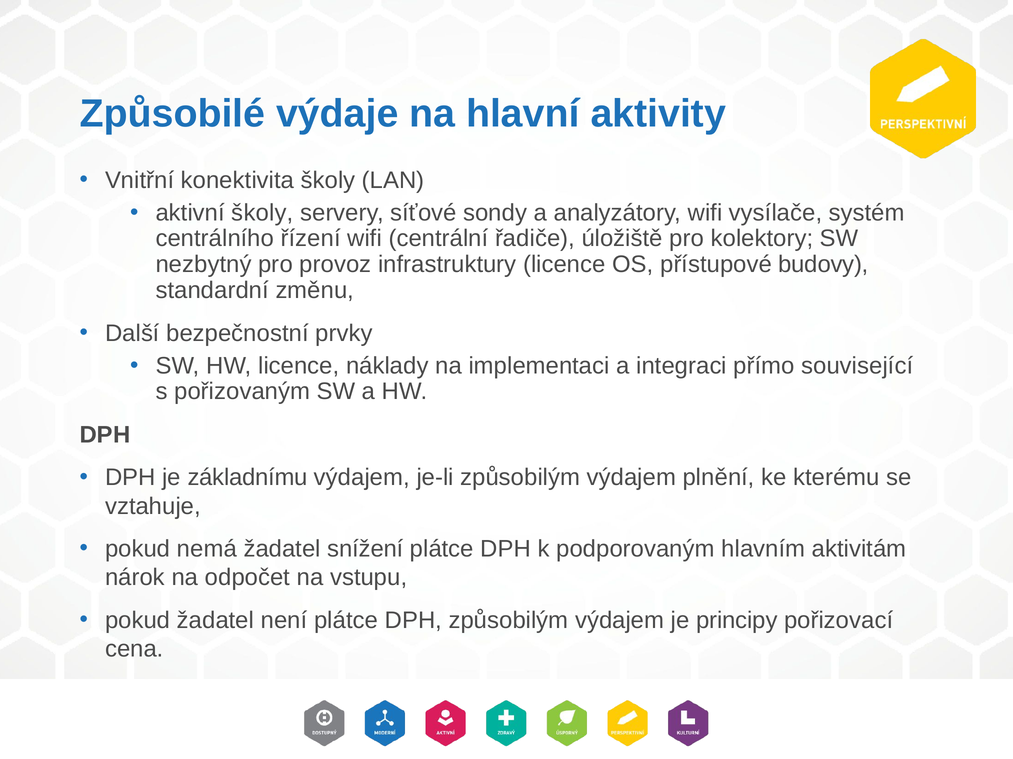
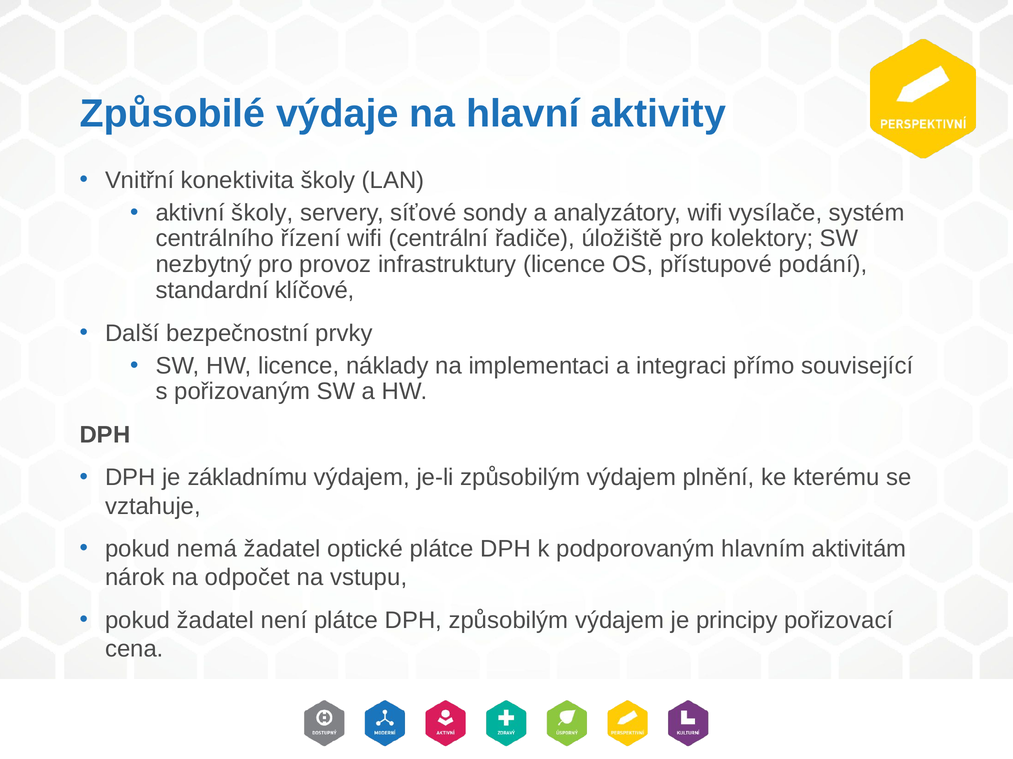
budovy: budovy -> podání
změnu: změnu -> klíčové
snížení: snížení -> optické
